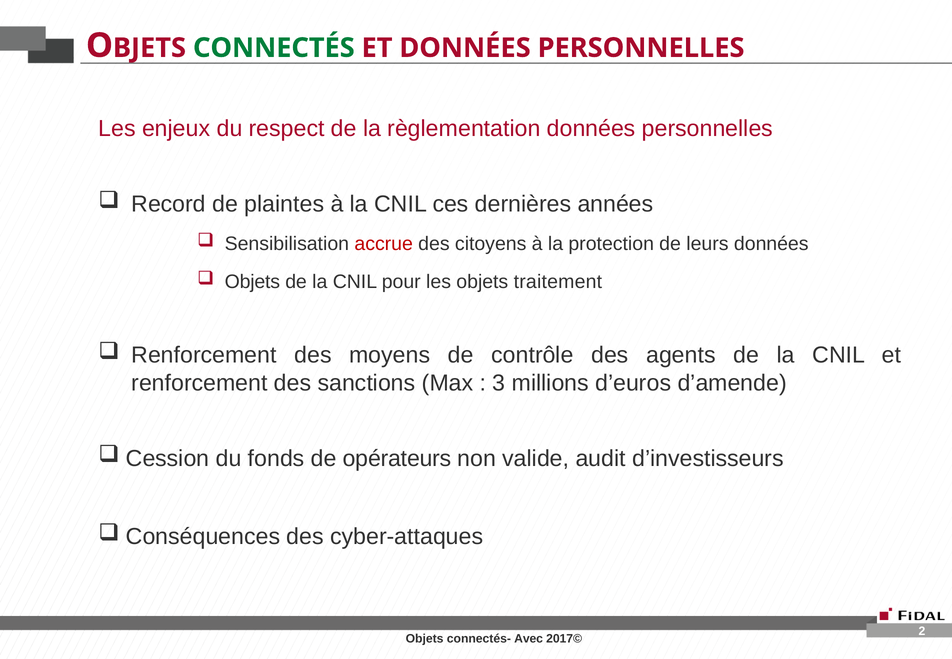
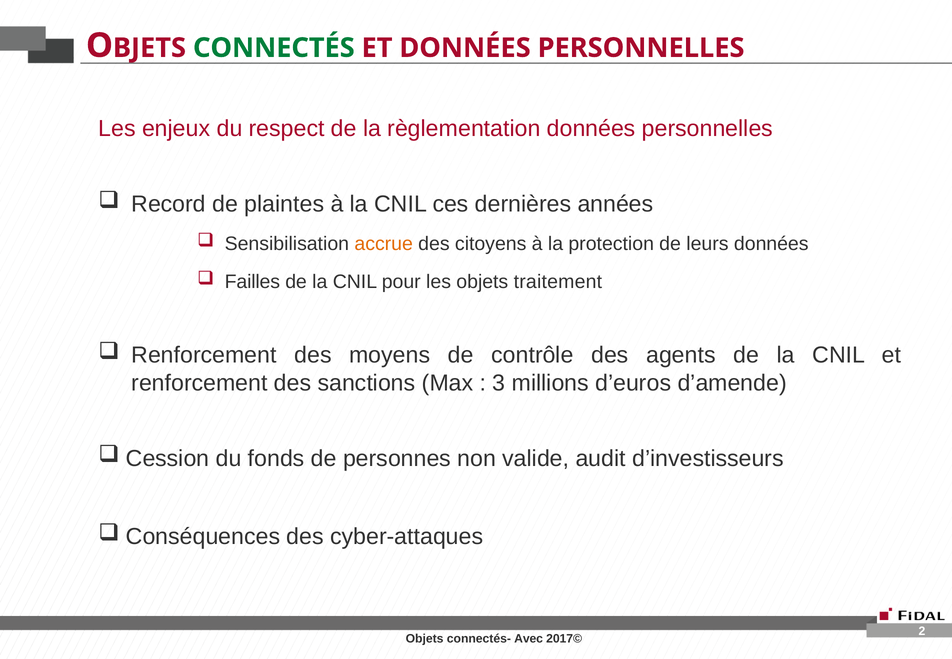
accrue colour: red -> orange
Objets at (252, 282): Objets -> Failles
opérateurs: opérateurs -> personnes
